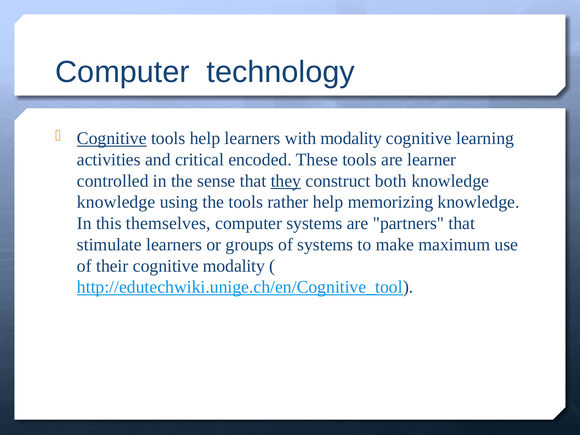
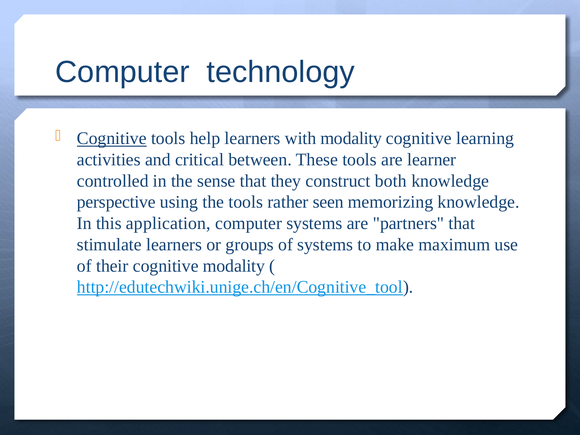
encoded: encoded -> between
they underline: present -> none
knowledge at (116, 202): knowledge -> perspective
rather help: help -> seen
themselves: themselves -> application
